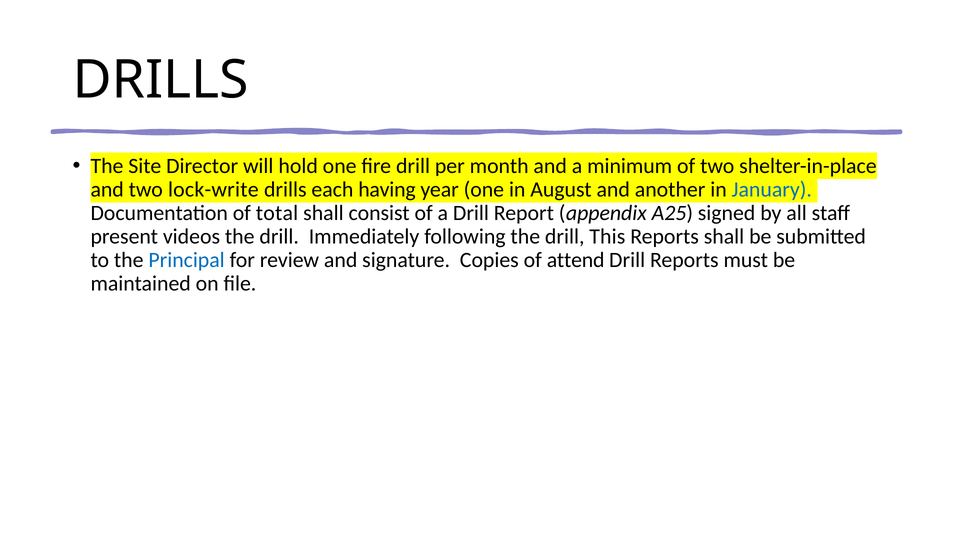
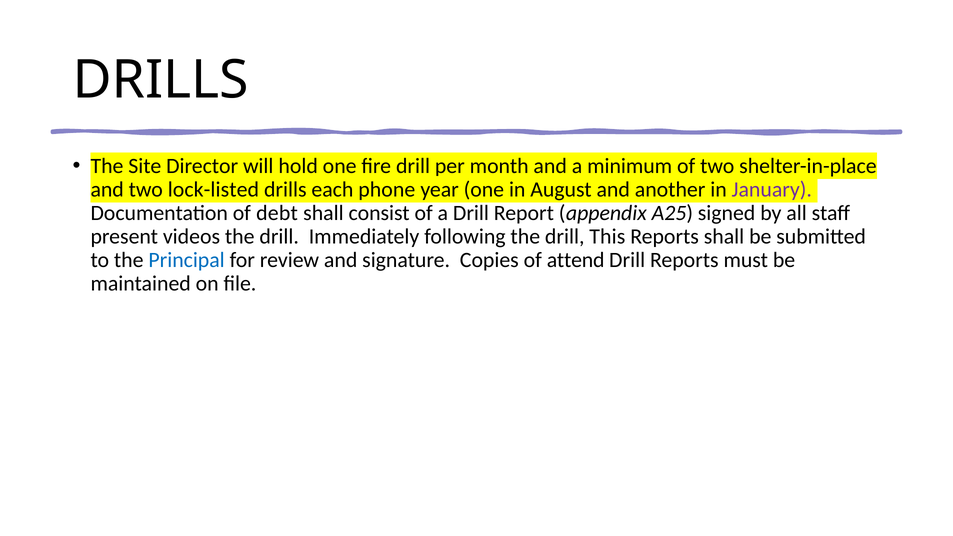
lock-write: lock-write -> lock-listed
having: having -> phone
January colour: blue -> purple
total: total -> debt
